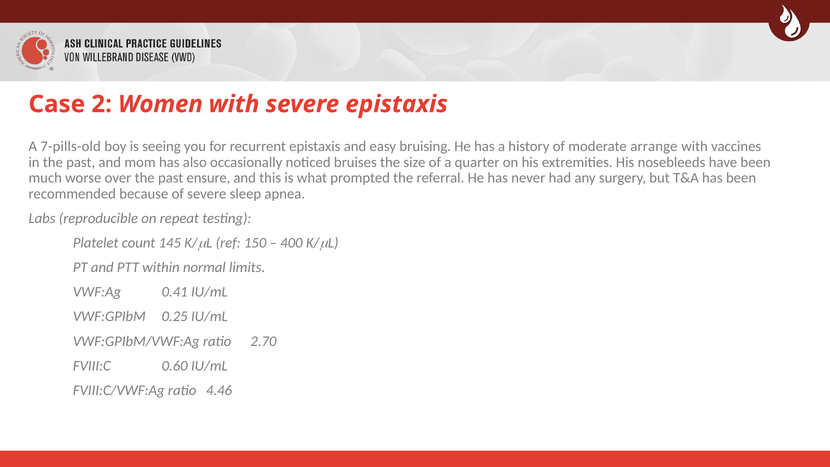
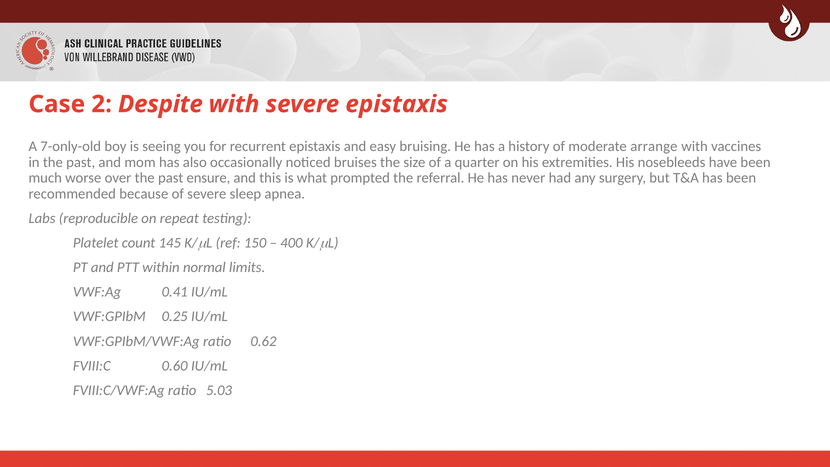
Women: Women -> Despite
7-pills-old: 7-pills-old -> 7-only-old
2.70: 2.70 -> 0.62
4.46: 4.46 -> 5.03
